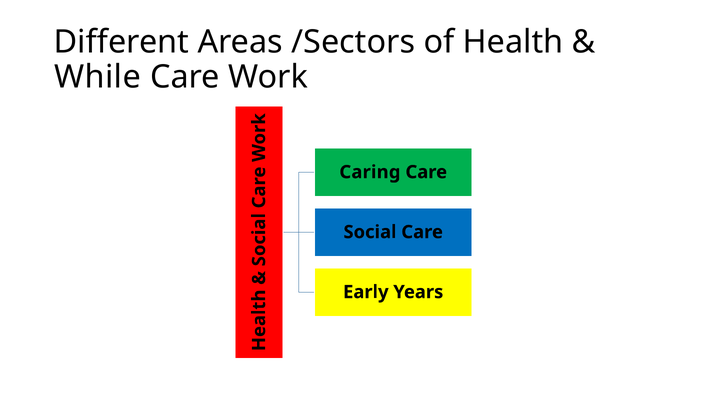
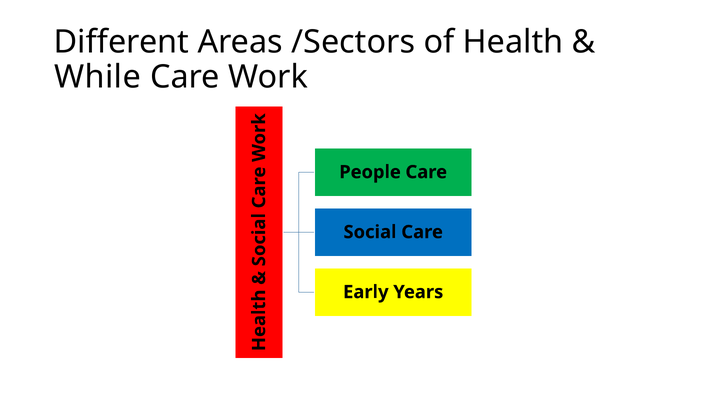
Caring: Caring -> People
